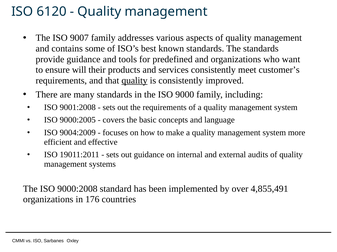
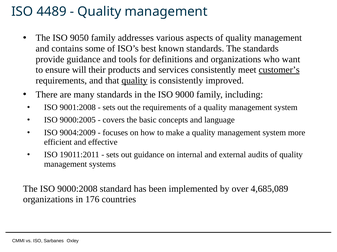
6120: 6120 -> 4489
9007: 9007 -> 9050
predefined: predefined -> definitions
customer’s underline: none -> present
4,855,491: 4,855,491 -> 4,685,089
